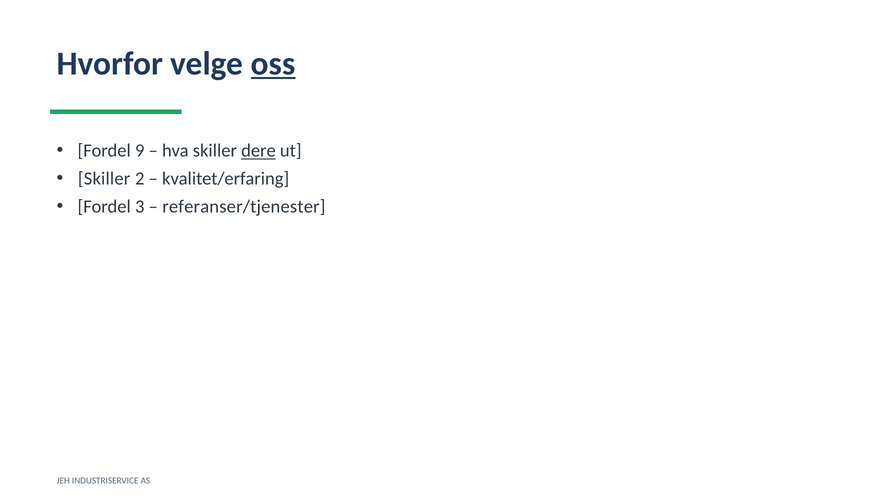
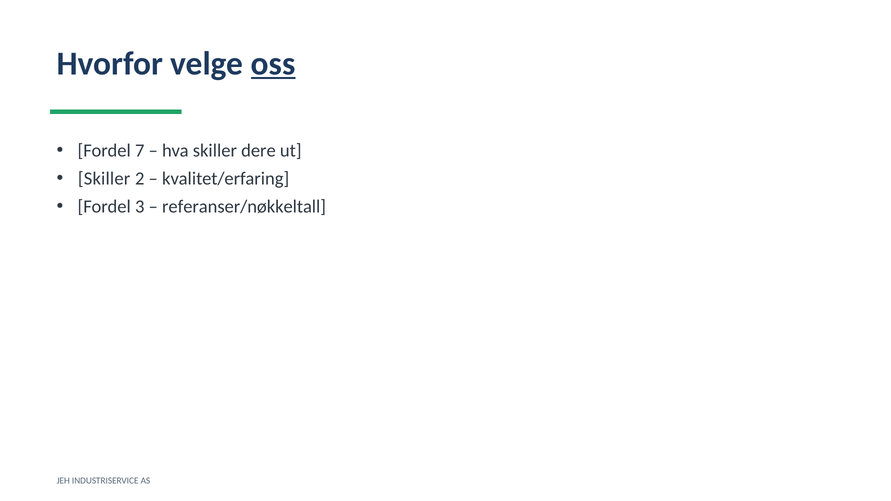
9: 9 -> 7
dere underline: present -> none
referanser/tjenester: referanser/tjenester -> referanser/nøkkeltall
